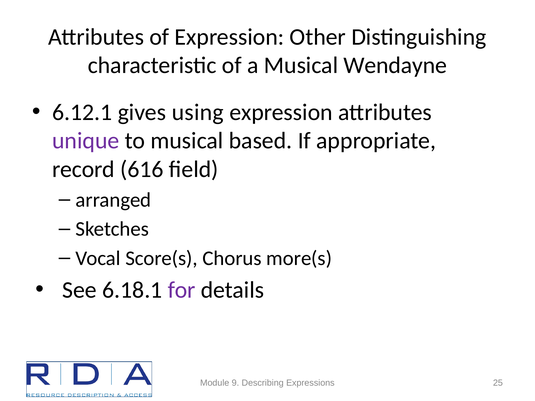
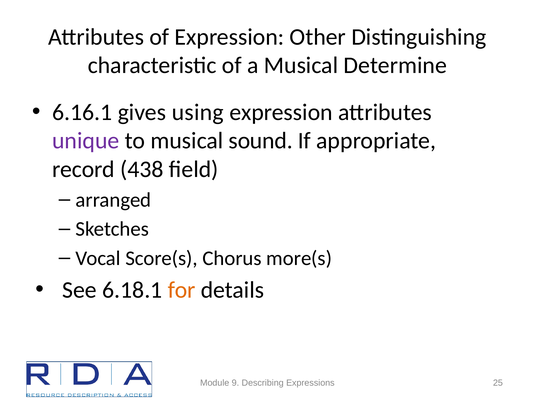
Wendayne: Wendayne -> Determine
6.12.1: 6.12.1 -> 6.16.1
based: based -> sound
616: 616 -> 438
for colour: purple -> orange
